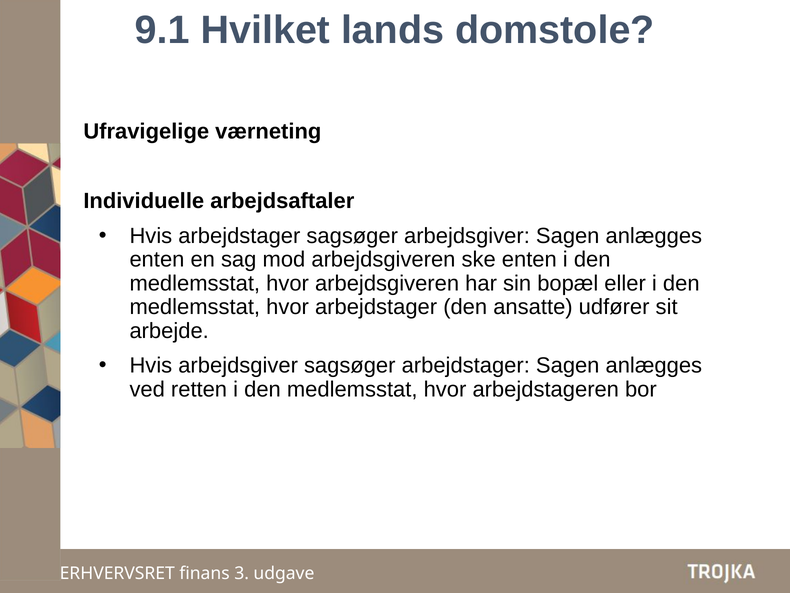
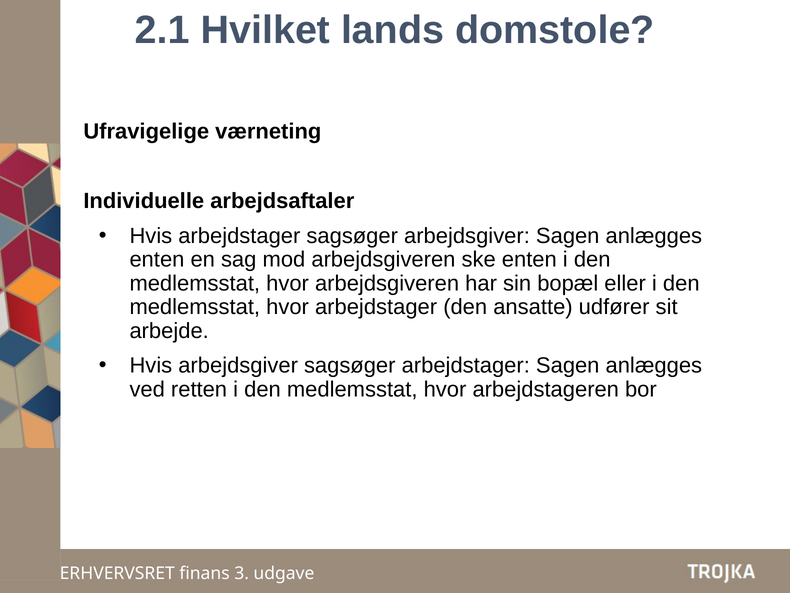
9.1: 9.1 -> 2.1
